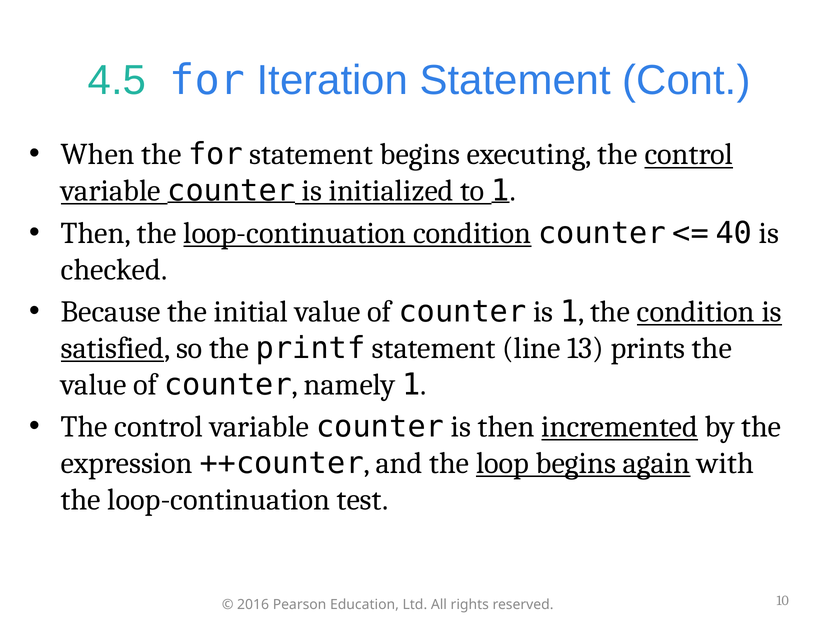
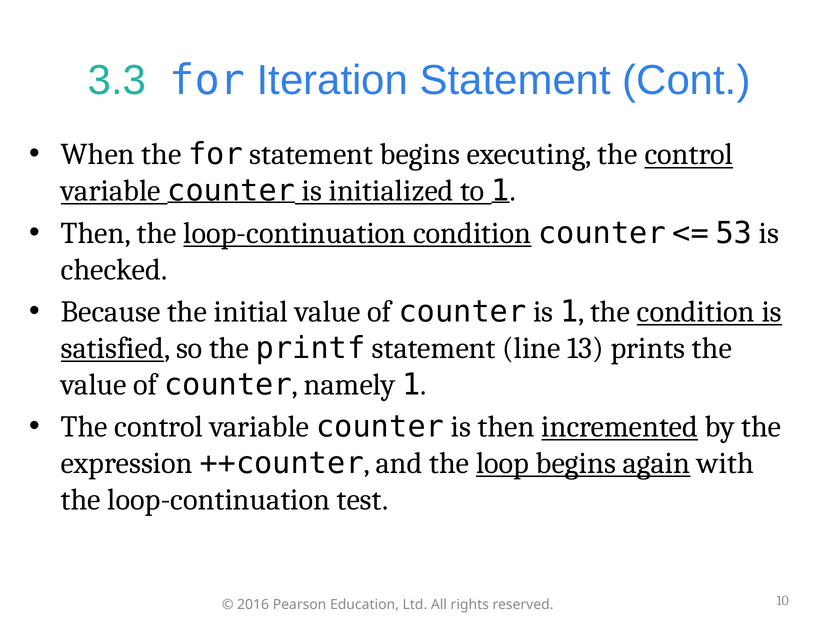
4.5: 4.5 -> 3.3
40: 40 -> 53
